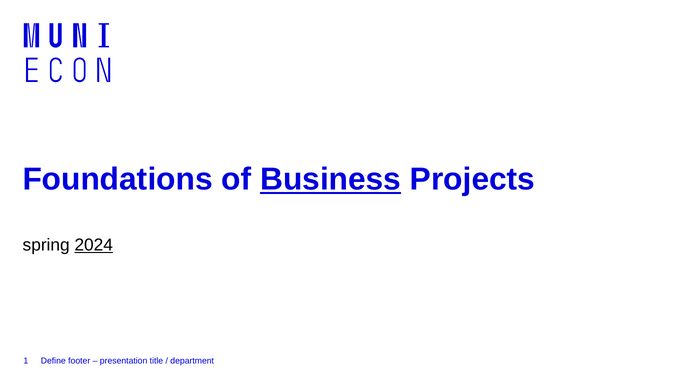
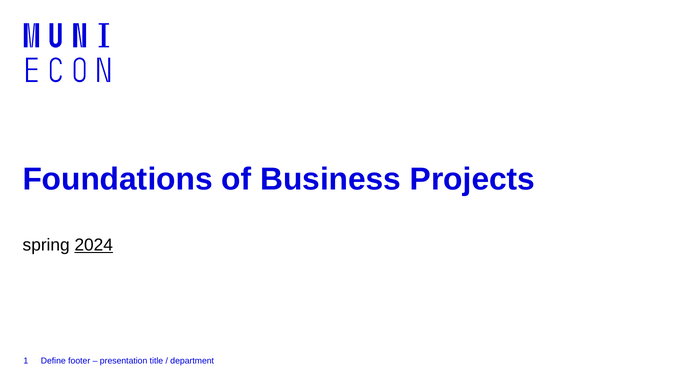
Business underline: present -> none
